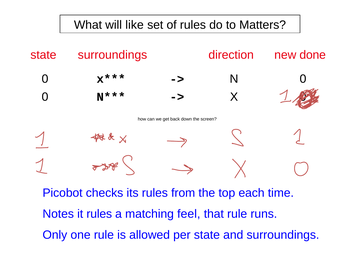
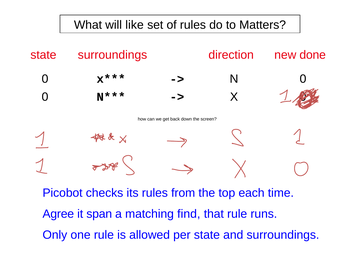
Notes: Notes -> Agree
it rules: rules -> span
feel: feel -> find
